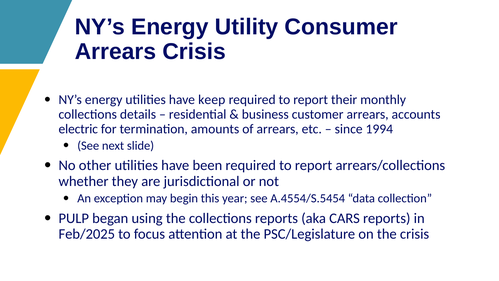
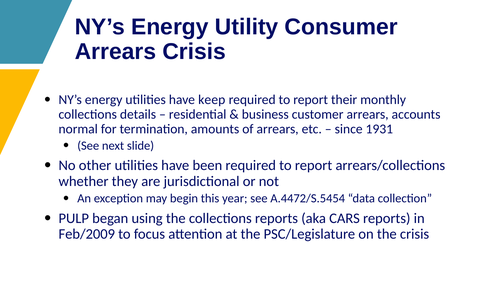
electric: electric -> normal
1994: 1994 -> 1931
A.4554/S.5454: A.4554/S.5454 -> A.4472/S.5454
Feb/2025: Feb/2025 -> Feb/2009
